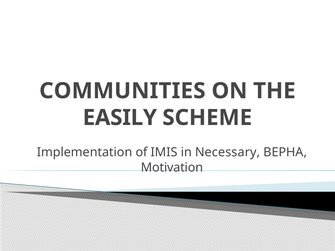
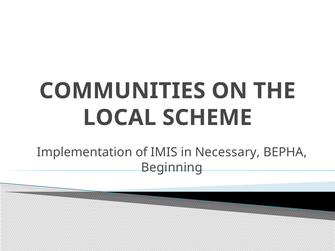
EASILY: EASILY -> LOCAL
Motivation: Motivation -> Beginning
